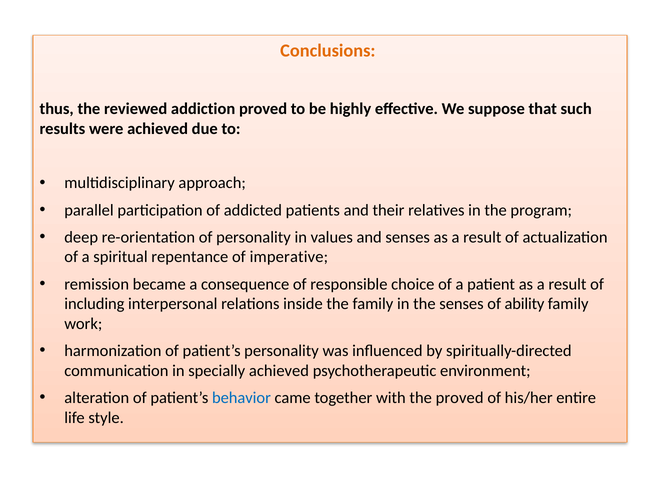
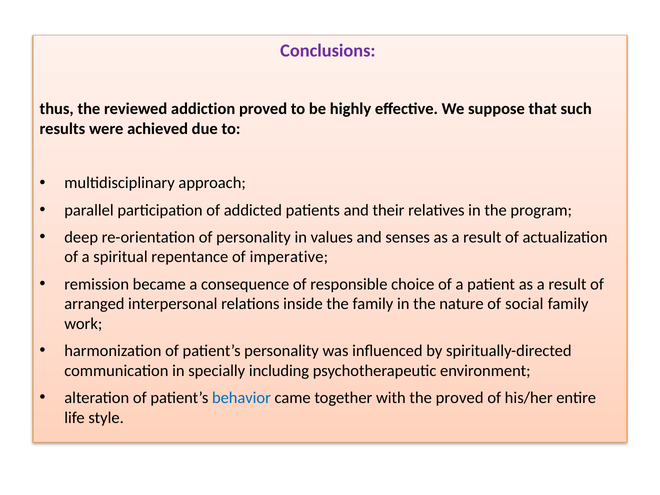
Conclusions colour: orange -> purple
including: including -> arranged
the senses: senses -> nature
ability: ability -> social
specially achieved: achieved -> including
